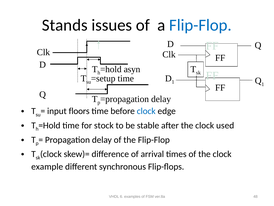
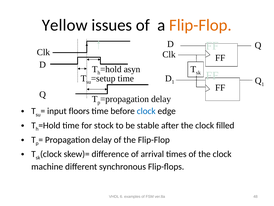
Stands: Stands -> Yellow
Flip-Flop at (200, 25) colour: blue -> orange
used: used -> filled
example: example -> machine
